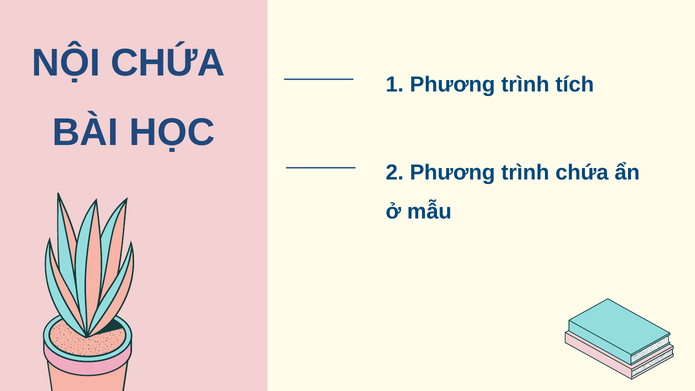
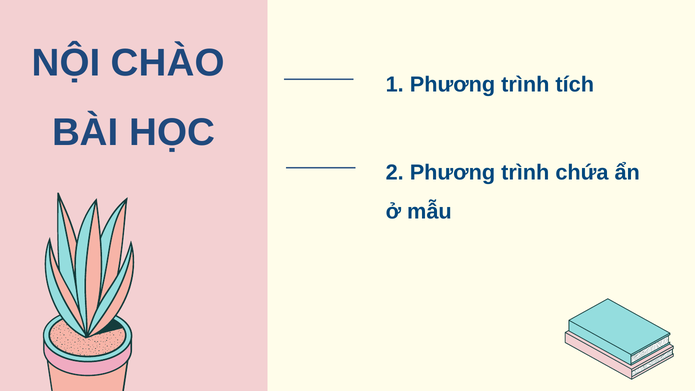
NỘI CHỨA: CHỨA -> CHÀO
